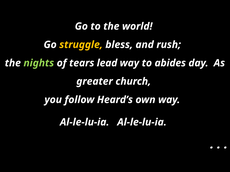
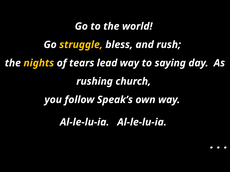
nights colour: light green -> yellow
abides: abides -> saying
greater: greater -> rushing
Heard’s: Heard’s -> Speak’s
